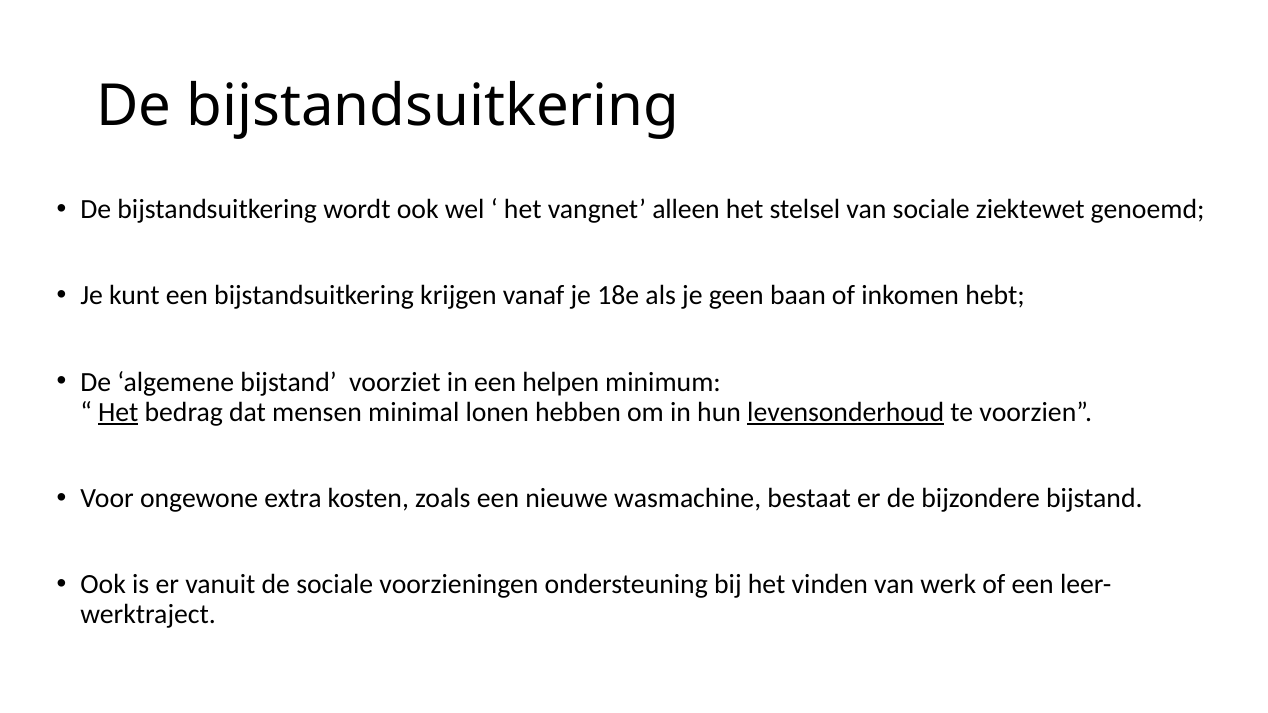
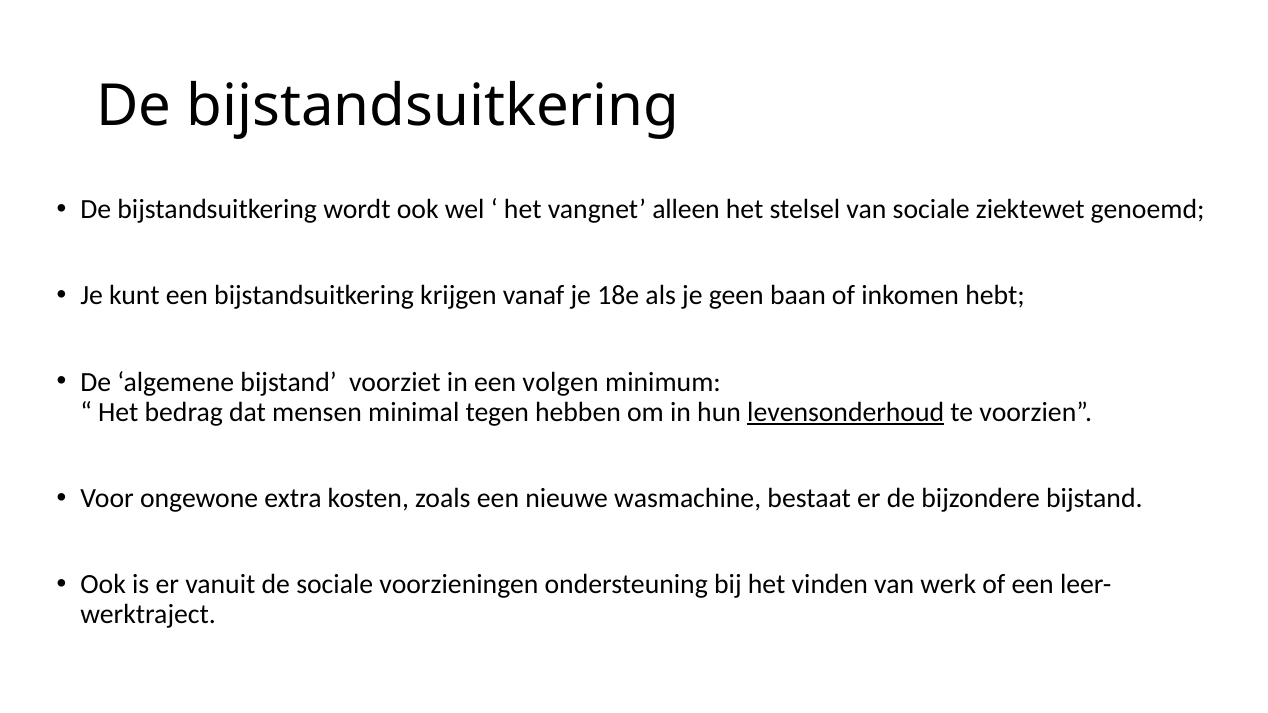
helpen: helpen -> volgen
Het at (118, 412) underline: present -> none
lonen: lonen -> tegen
